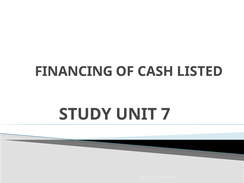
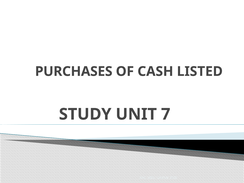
FINANCING: FINANCING -> PURCHASES
